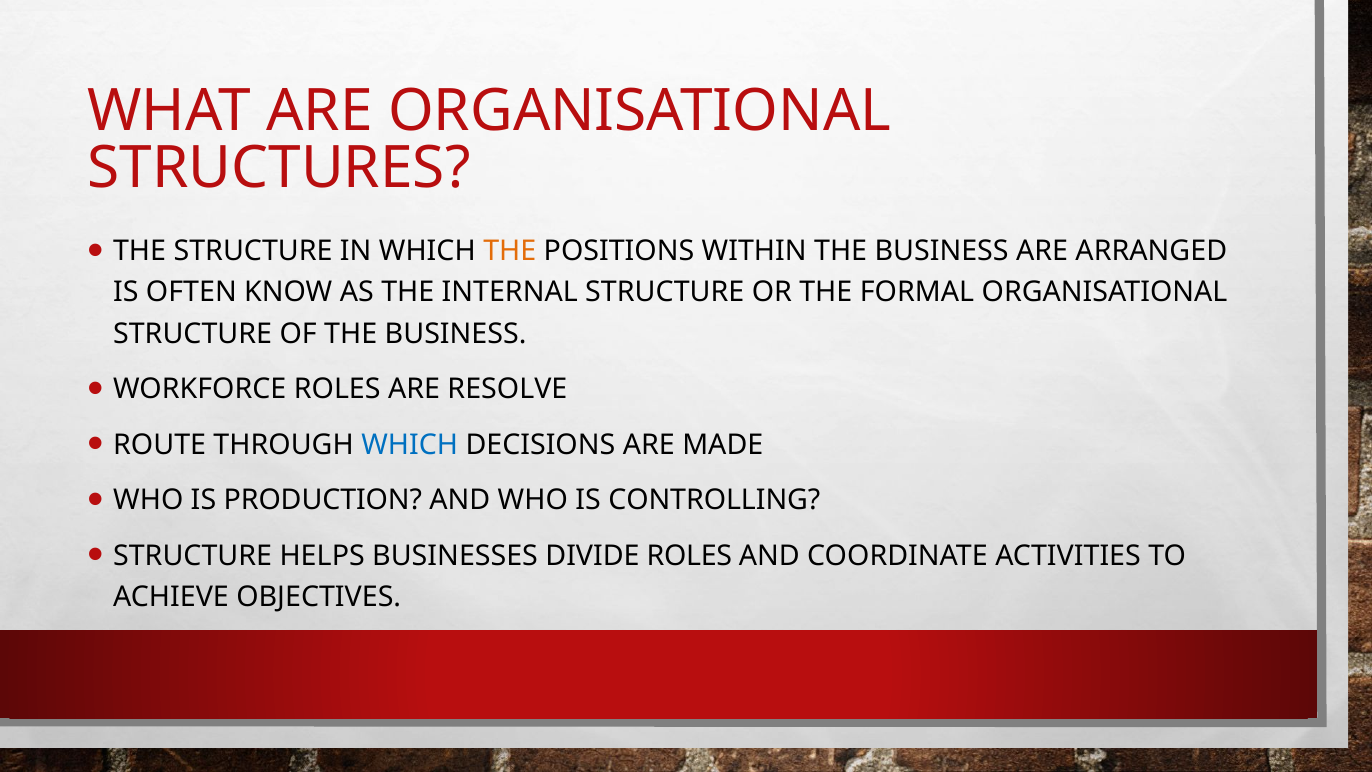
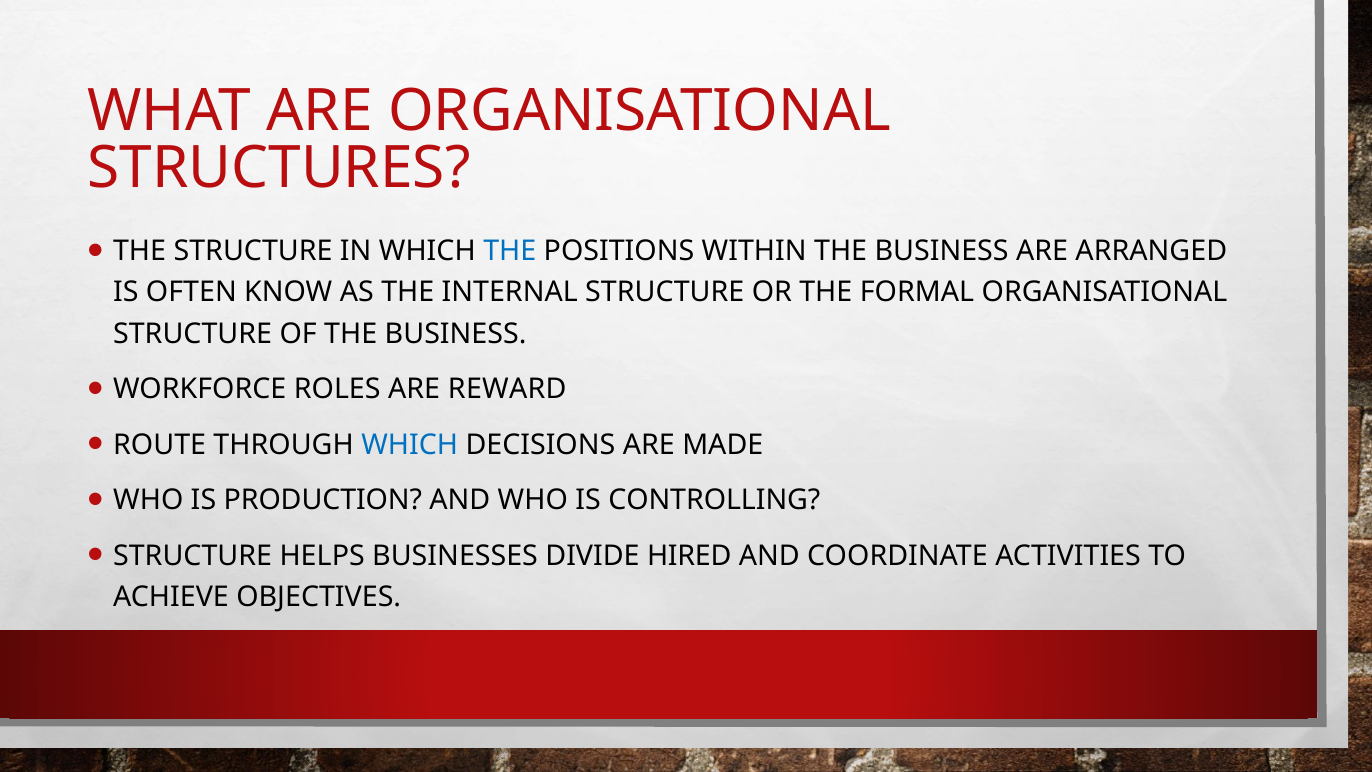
THE at (510, 251) colour: orange -> blue
RESOLVE: RESOLVE -> REWARD
DIVIDE ROLES: ROLES -> HIRED
